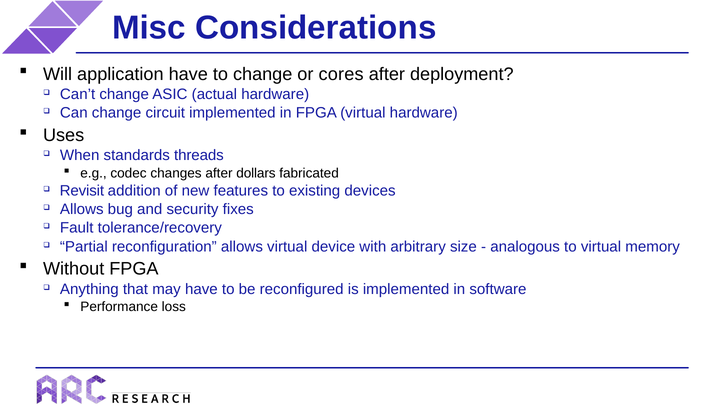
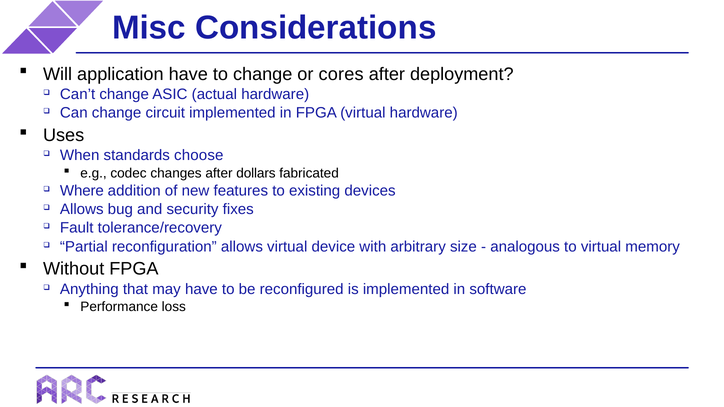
threads: threads -> choose
Revisit: Revisit -> Where
